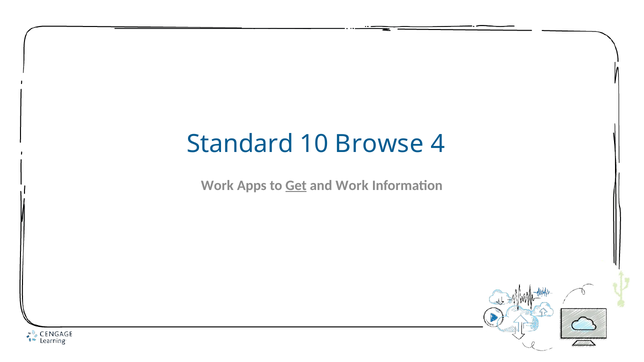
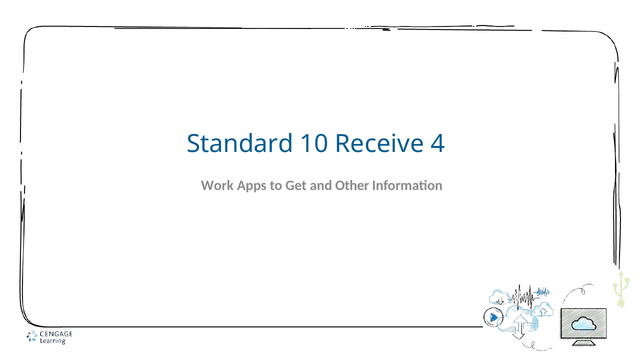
Browse: Browse -> Receive
Get underline: present -> none
and Work: Work -> Other
